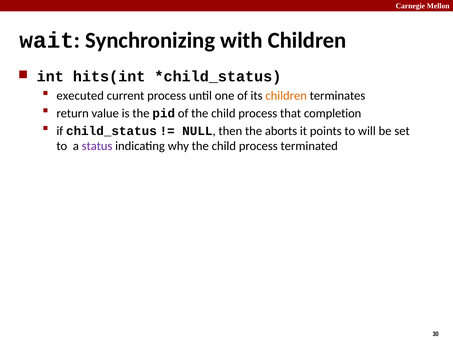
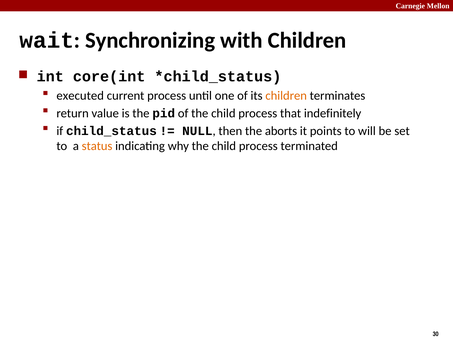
hits(int: hits(int -> core(int
completion: completion -> indefinitely
status colour: purple -> orange
